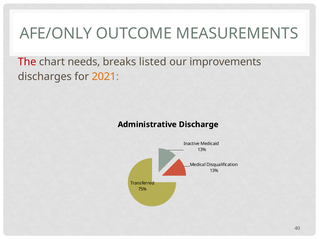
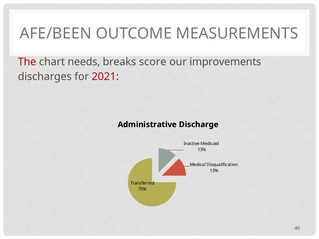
AFE/ONLY: AFE/ONLY -> AFE/BEEN
listed: listed -> score
2021 colour: orange -> red
